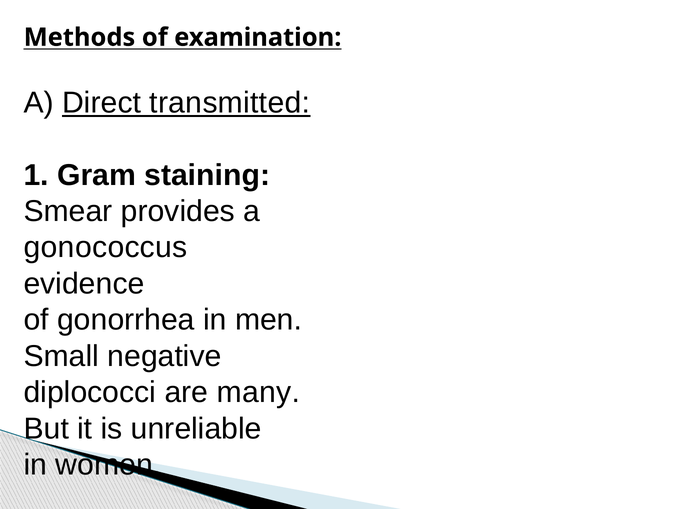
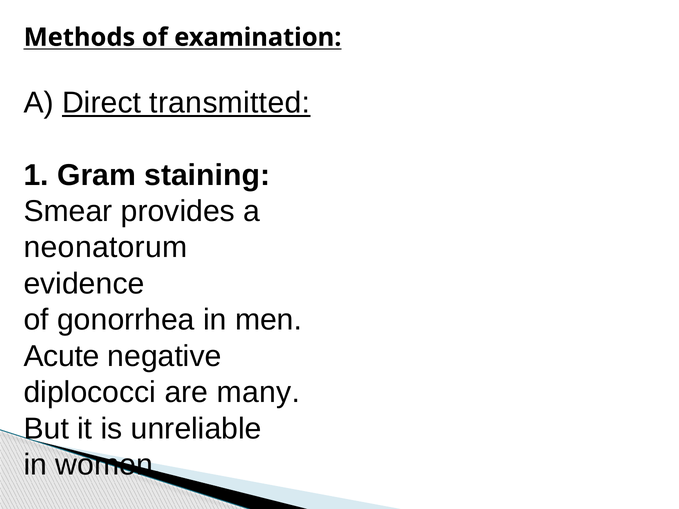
gonococcus: gonococcus -> neonatorum
Small: Small -> Acute
